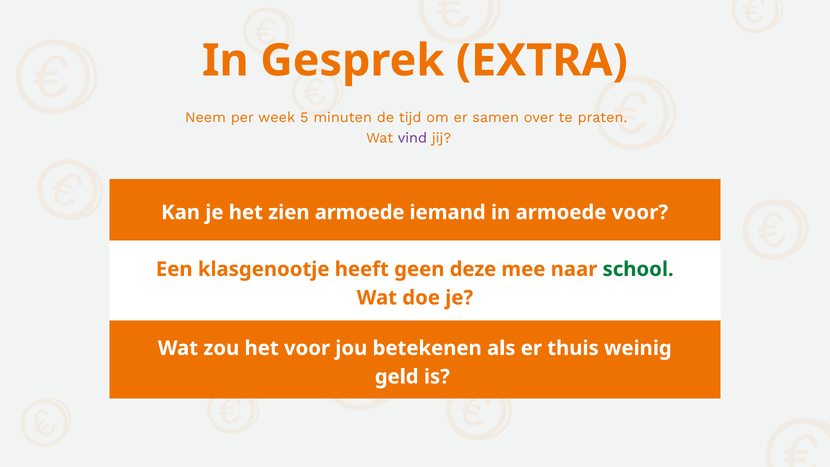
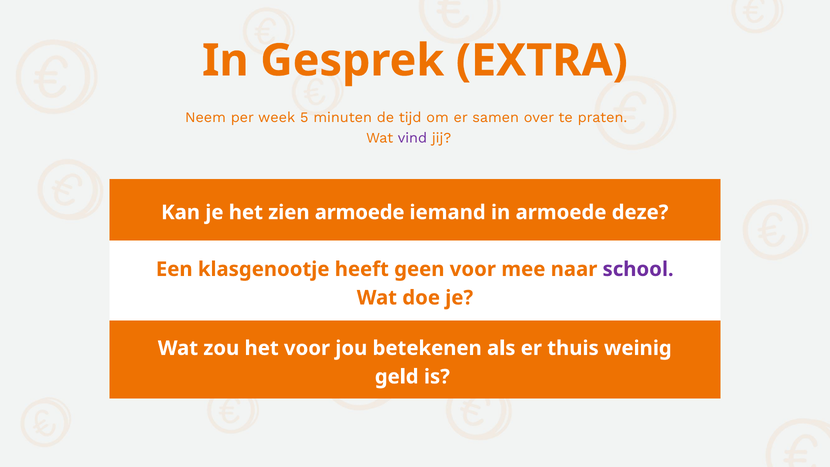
armoede voor: voor -> deze
geen deze: deze -> voor
school colour: green -> purple
